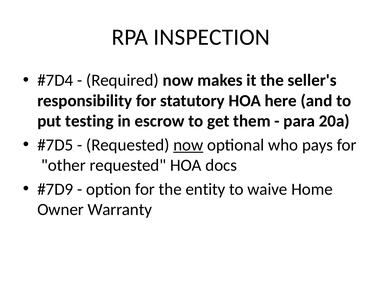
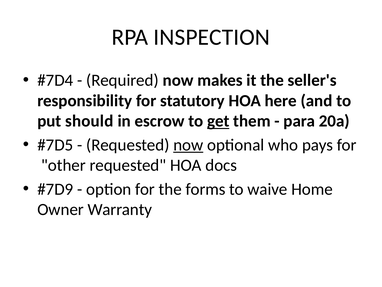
testing: testing -> should
get underline: none -> present
entity: entity -> forms
